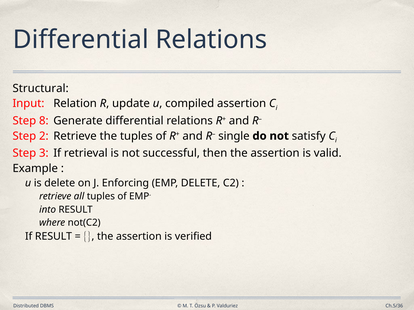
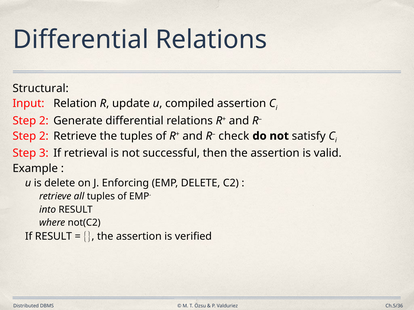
8 at (44, 121): 8 -> 2
single: single -> check
